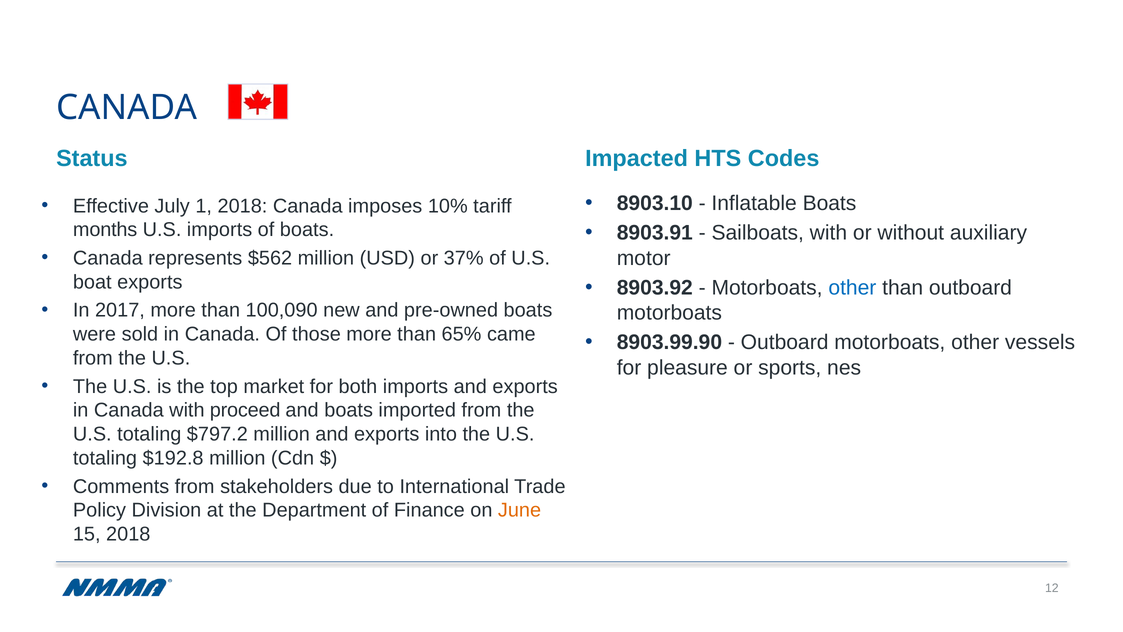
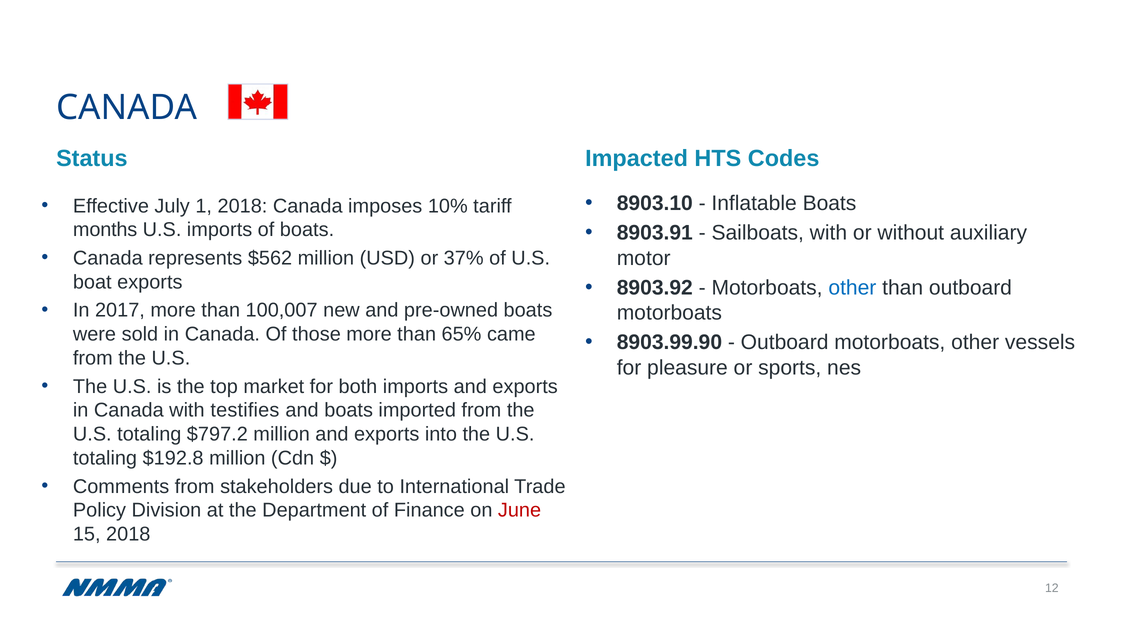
100,090: 100,090 -> 100,007
proceed: proceed -> testifies
June colour: orange -> red
